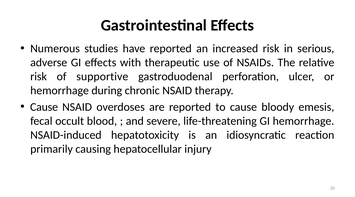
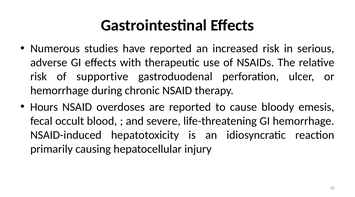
Cause at (44, 107): Cause -> Hours
